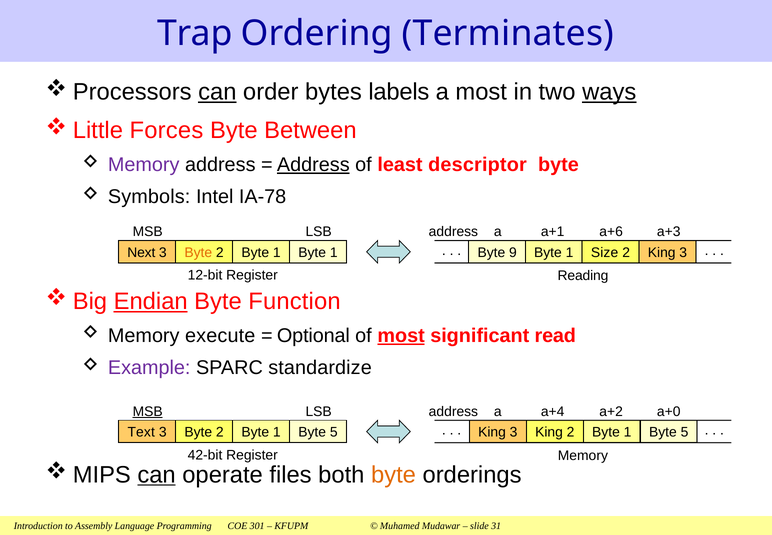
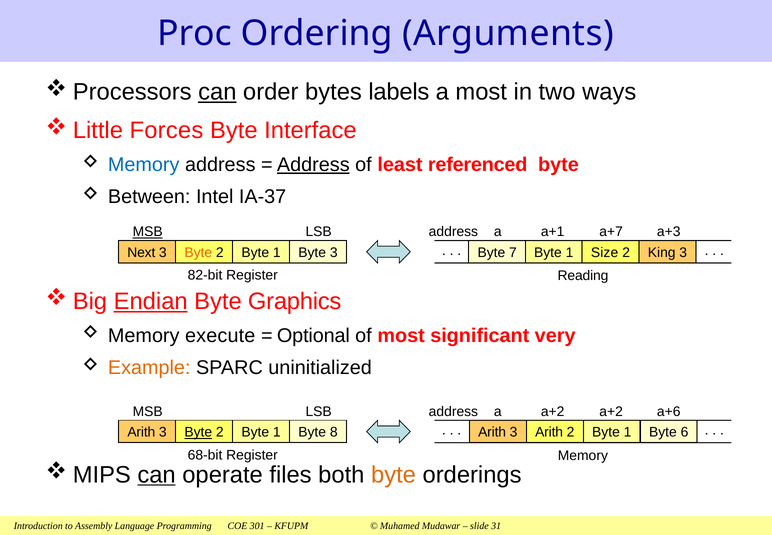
Trap: Trap -> Proc
Terminates: Terminates -> Arguments
ways underline: present -> none
Between: Between -> Interface
Memory at (144, 165) colour: purple -> blue
descriptor: descriptor -> referenced
Symbols: Symbols -> Between
IA-78: IA-78 -> IA-37
a+6: a+6 -> a+7
MSB at (148, 232) underline: none -> present
1 at (334, 252): 1 -> 3
9: 9 -> 7
12-bit: 12-bit -> 82-bit
Function: Function -> Graphics
most at (401, 335) underline: present -> none
read: read -> very
Example colour: purple -> orange
standardize: standardize -> uninitialized
a+4 at (553, 411): a+4 -> a+2
a+0: a+0 -> a+6
MSB at (148, 411) underline: present -> none
Text at (141, 432): Text -> Arith
Byte at (198, 432) underline: none -> present
5 at (334, 432): 5 -> 8
King at (492, 432): King -> Arith
King at (549, 432): King -> Arith
5 at (684, 432): 5 -> 6
42-bit: 42-bit -> 68-bit
